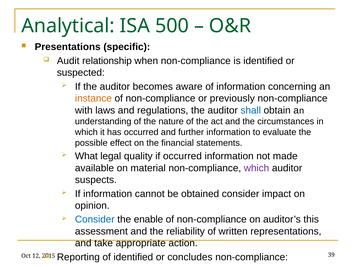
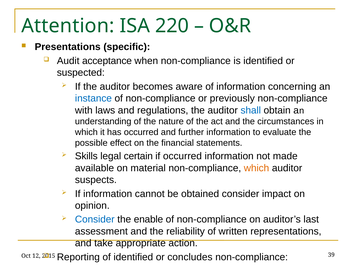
Analytical: Analytical -> Attention
500: 500 -> 220
relationship: relationship -> acceptance
instance colour: orange -> blue
What: What -> Skills
quality: quality -> certain
which at (257, 168) colour: purple -> orange
this: this -> last
